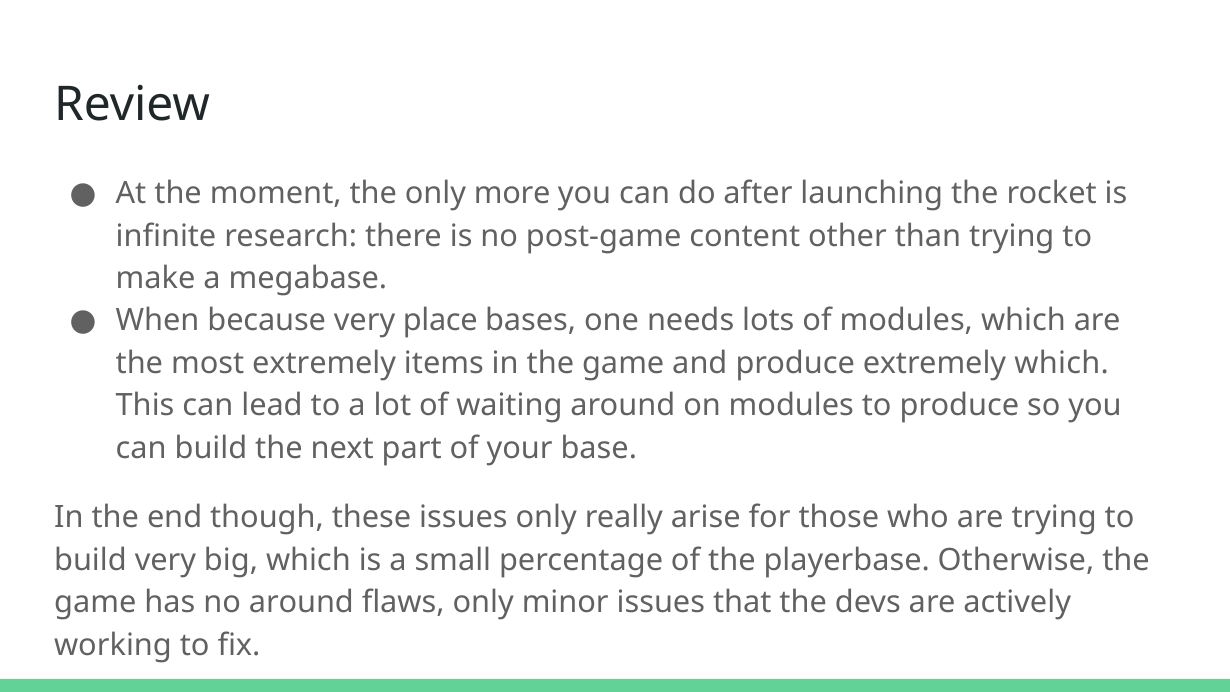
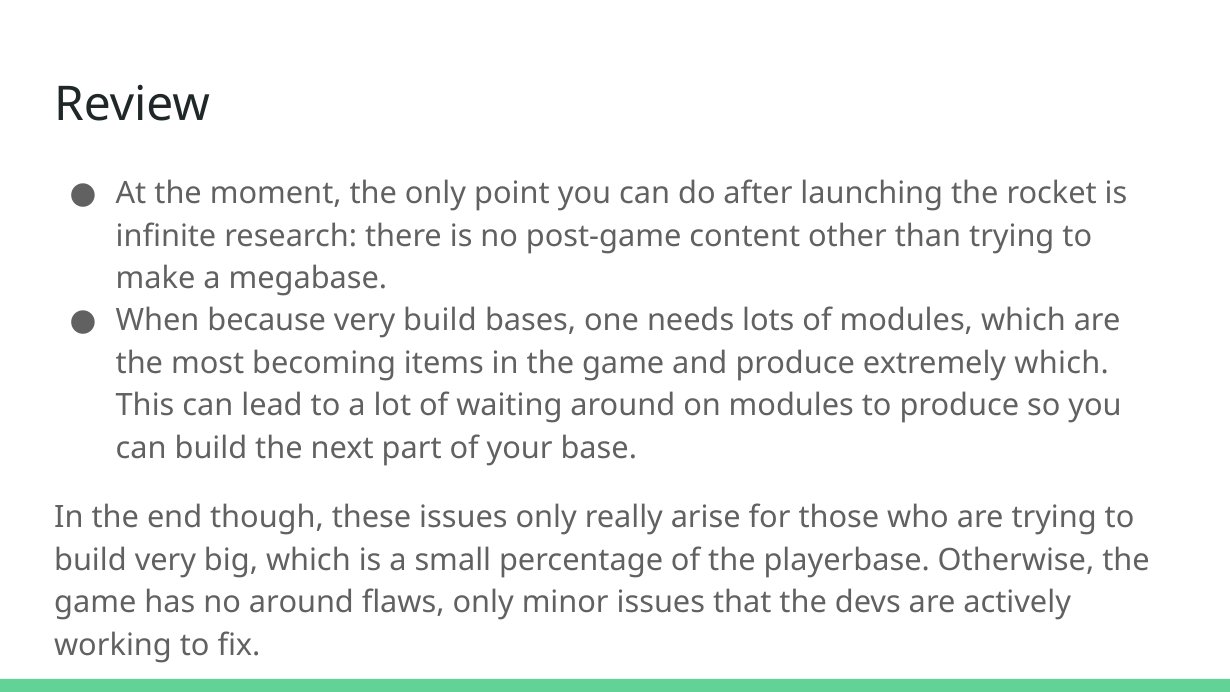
more: more -> point
very place: place -> build
most extremely: extremely -> becoming
